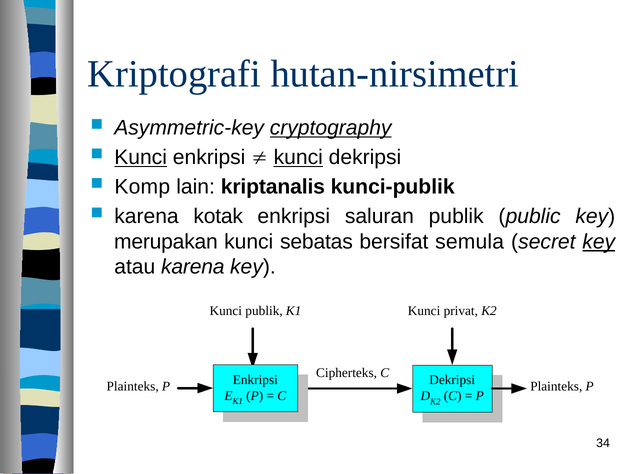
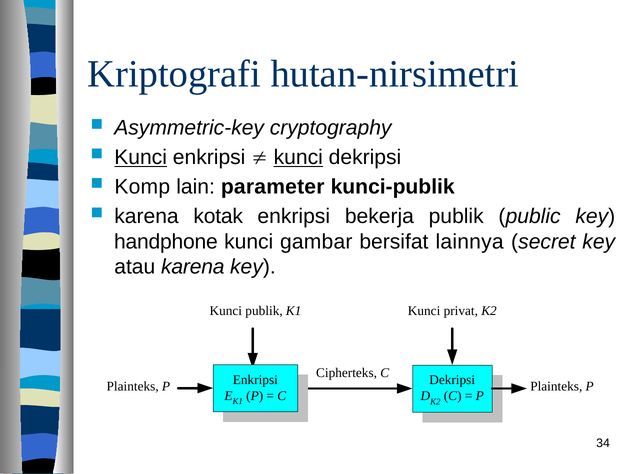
cryptography underline: present -> none
kriptanalis: kriptanalis -> parameter
saluran: saluran -> bekerja
merupakan: merupakan -> handphone
sebatas: sebatas -> gambar
semula: semula -> lainnya
key at (599, 242) underline: present -> none
